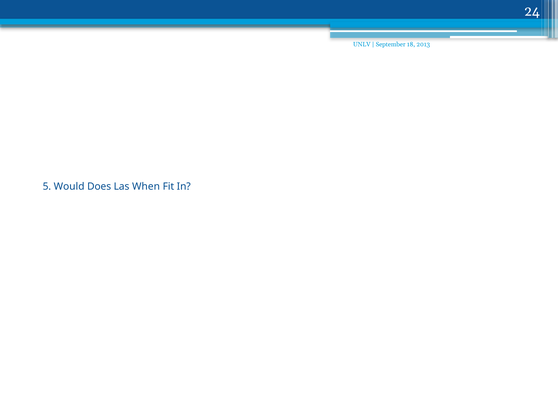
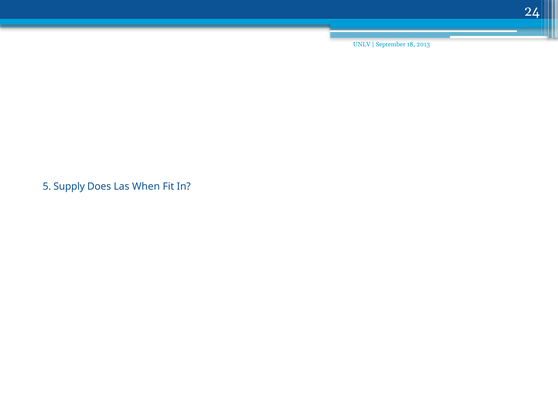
Would: Would -> Supply
